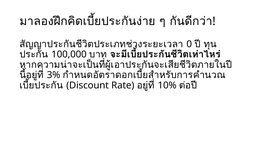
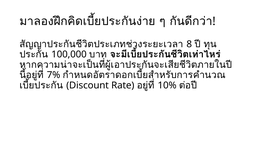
0: 0 -> 8
3%: 3% -> 7%
